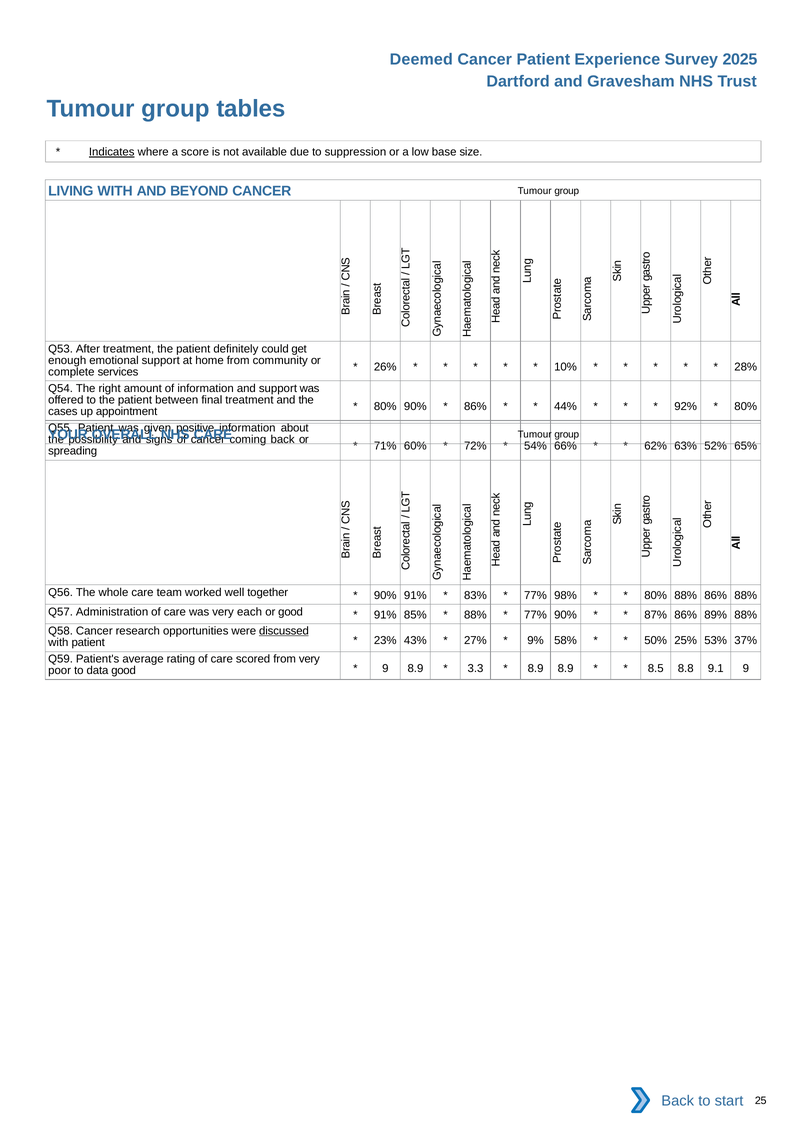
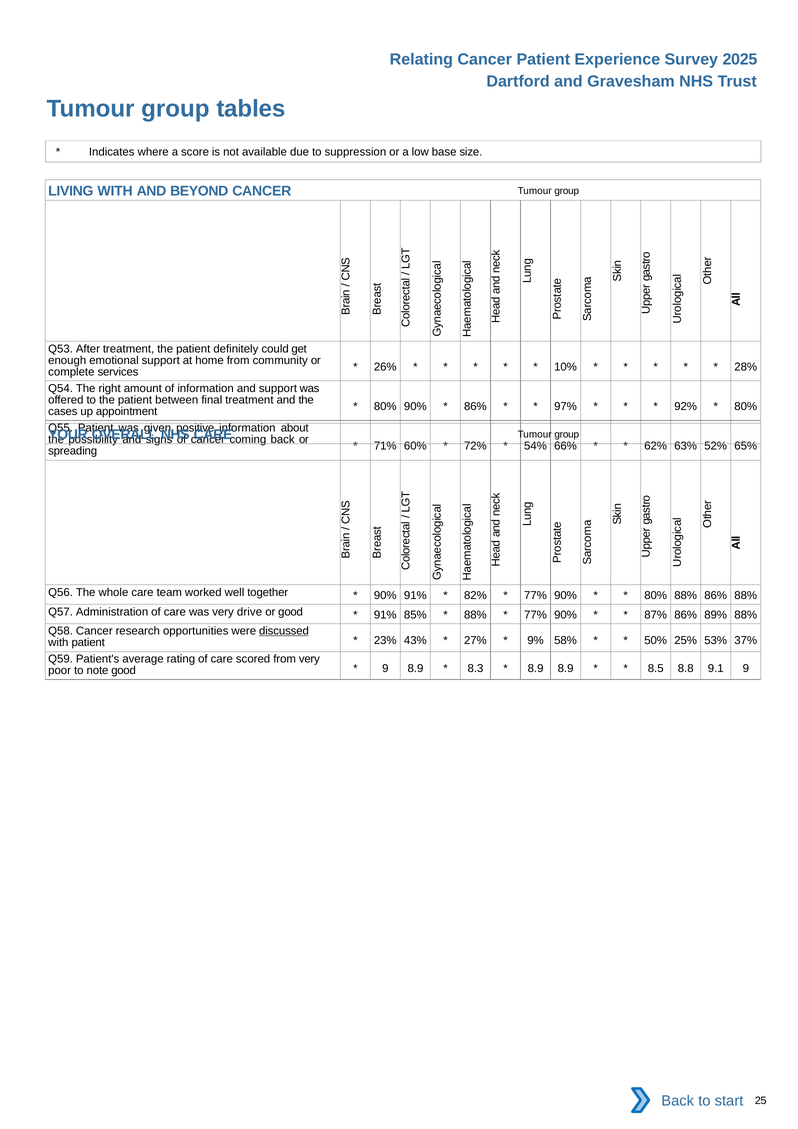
Deemed: Deemed -> Relating
Indicates underline: present -> none
44%: 44% -> 97%
83%: 83% -> 82%
98% at (566, 595): 98% -> 90%
each: each -> drive
data: data -> note
3.3: 3.3 -> 8.3
